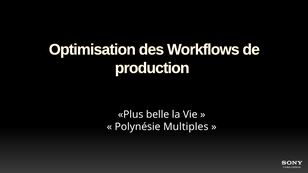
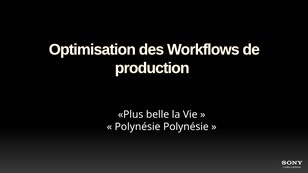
Polynésie Multiples: Multiples -> Polynésie
